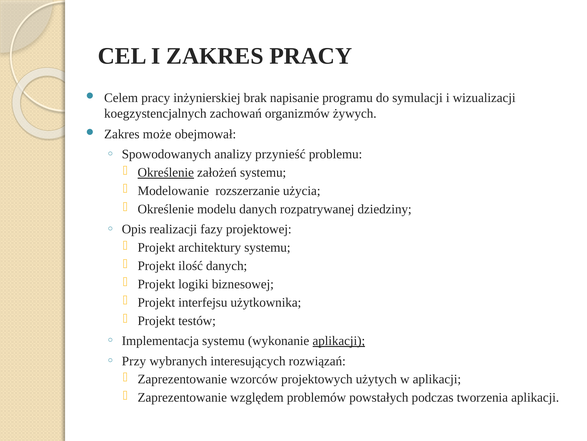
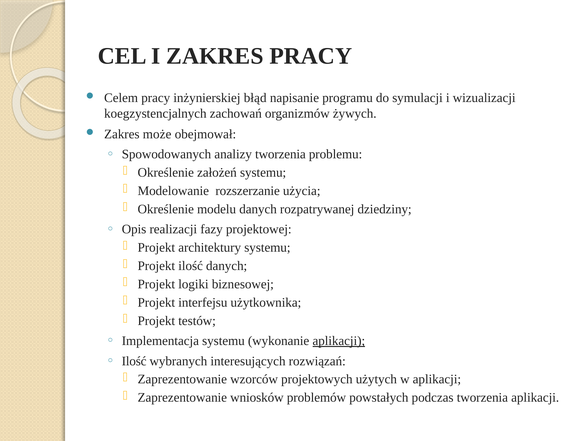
brak: brak -> błąd
analizy przynieść: przynieść -> tworzenia
Określenie at (166, 172) underline: present -> none
Przy at (134, 360): Przy -> Ilość
względem: względem -> wniosków
